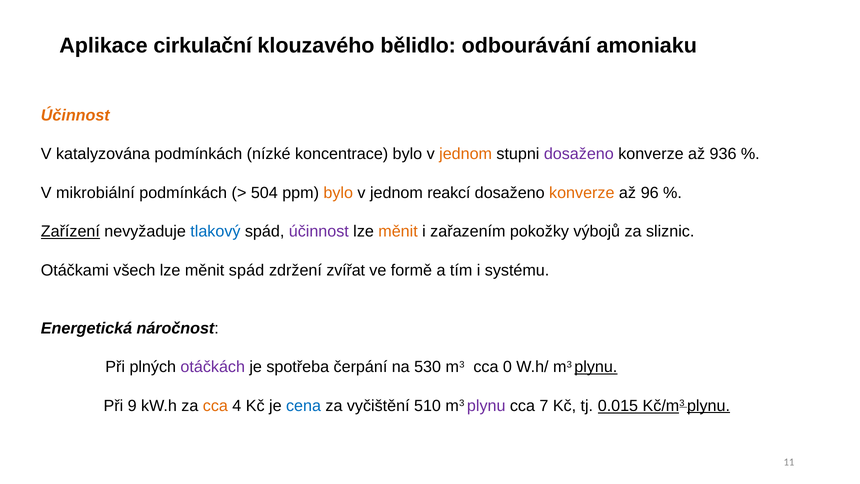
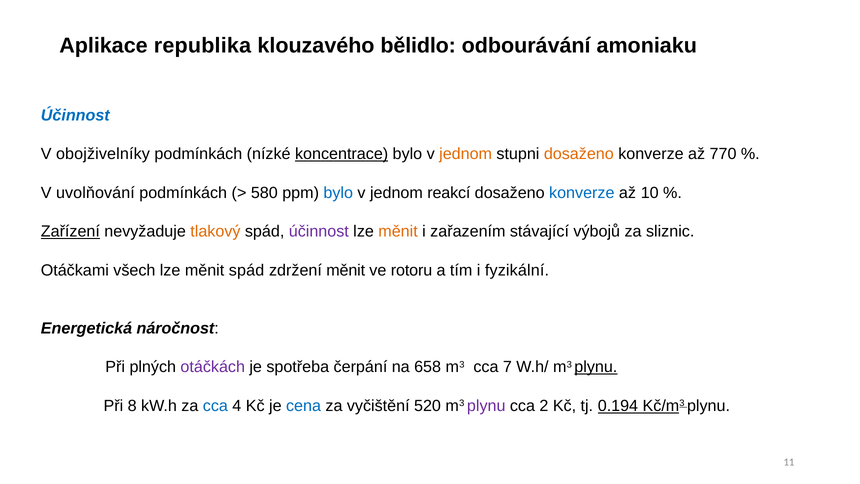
cirkulační: cirkulační -> republika
Účinnost at (75, 115) colour: orange -> blue
katalyzována: katalyzována -> obojživelníky
koncentrace underline: none -> present
dosaženo at (579, 154) colour: purple -> orange
936: 936 -> 770
mikrobiální: mikrobiální -> uvolňování
504: 504 -> 580
bylo at (338, 193) colour: orange -> blue
konverze at (582, 193) colour: orange -> blue
96: 96 -> 10
tlakový colour: blue -> orange
pokožky: pokožky -> stávající
zdržení zvířat: zvířat -> měnit
formě: formě -> rotoru
systému: systému -> fyzikální
530: 530 -> 658
0: 0 -> 7
9: 9 -> 8
cca at (215, 406) colour: orange -> blue
510: 510 -> 520
7: 7 -> 2
0.015: 0.015 -> 0.194
plynu at (709, 406) underline: present -> none
